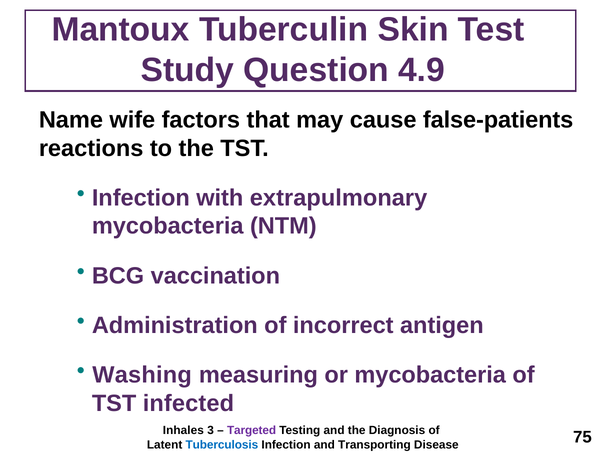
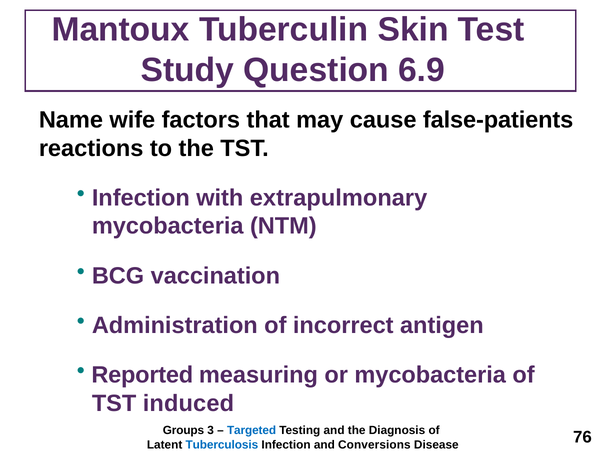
4.9: 4.9 -> 6.9
Washing: Washing -> Reported
infected: infected -> induced
Inhales: Inhales -> Groups
Targeted colour: purple -> blue
Transporting: Transporting -> Conversions
75: 75 -> 76
